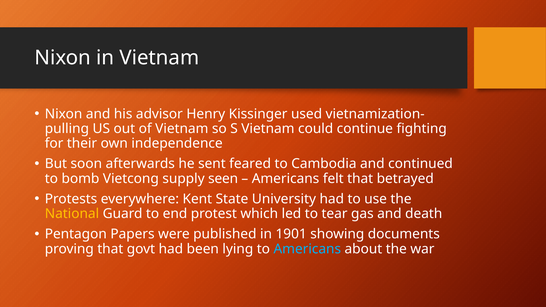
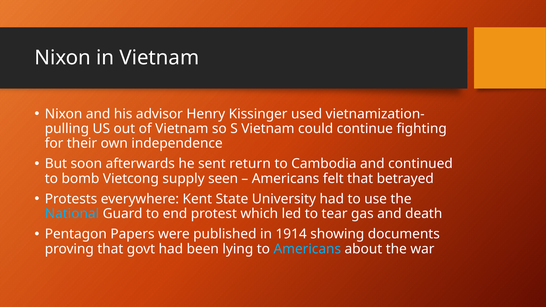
feared: feared -> return
National colour: yellow -> light blue
1901: 1901 -> 1914
